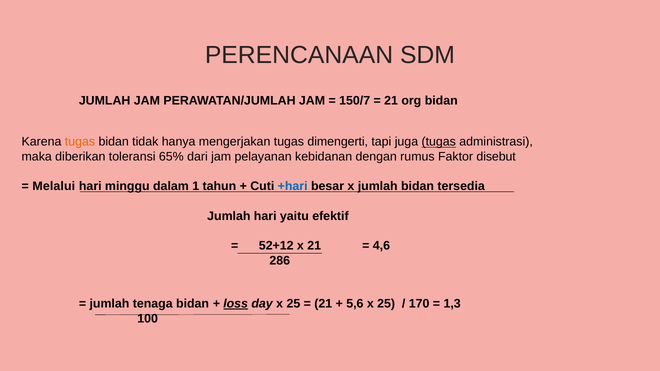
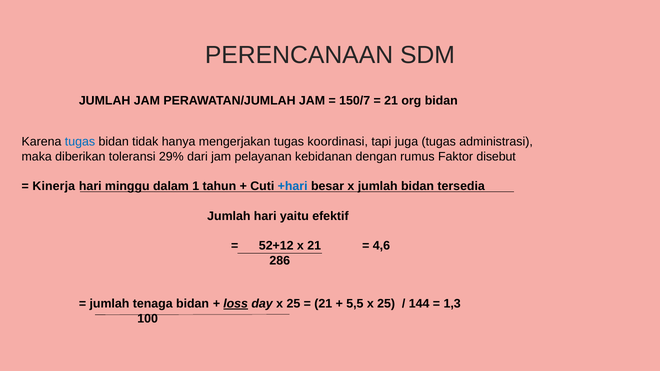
tugas at (80, 142) colour: orange -> blue
dimengerti: dimengerti -> koordinasi
tugas at (439, 142) underline: present -> none
65%: 65% -> 29%
Melalui: Melalui -> Kinerja
5,6: 5,6 -> 5,5
170: 170 -> 144
